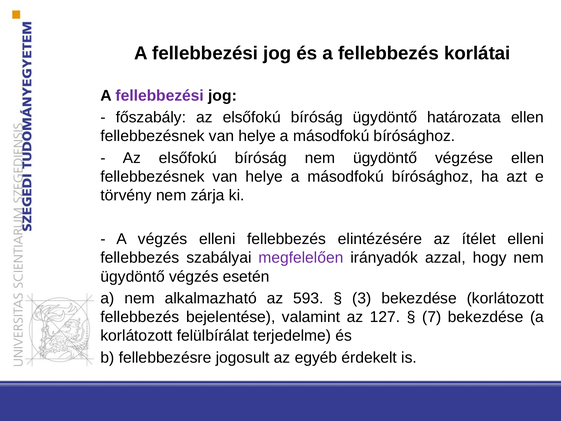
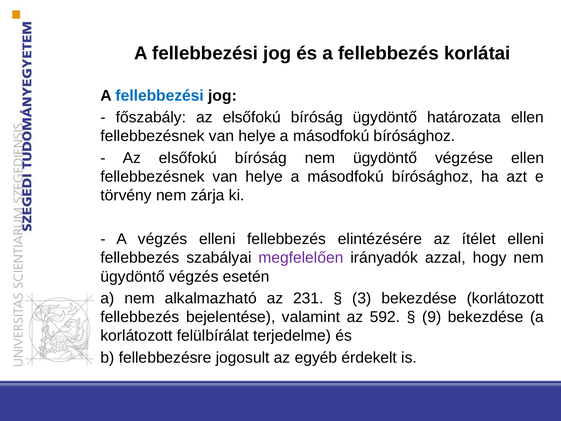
fellebbezési at (160, 96) colour: purple -> blue
593: 593 -> 231
127: 127 -> 592
7: 7 -> 9
